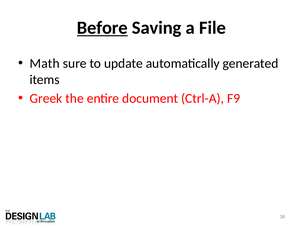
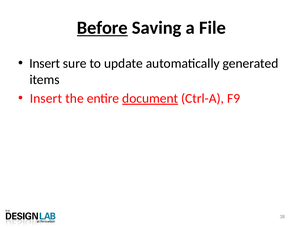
Math at (45, 64): Math -> Insert
Greek at (46, 99): Greek -> Insert
document underline: none -> present
